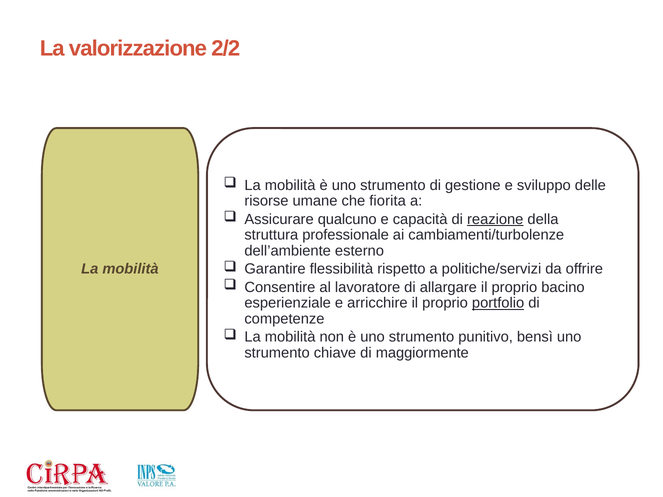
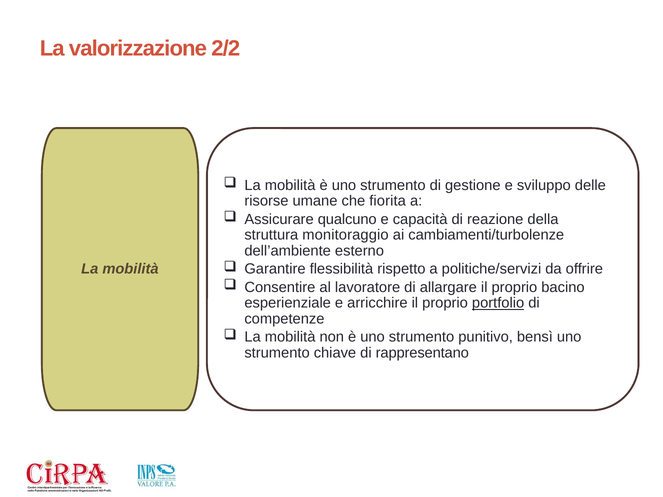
reazione underline: present -> none
professionale: professionale -> monitoraggio
maggiormente: maggiormente -> rappresentano
